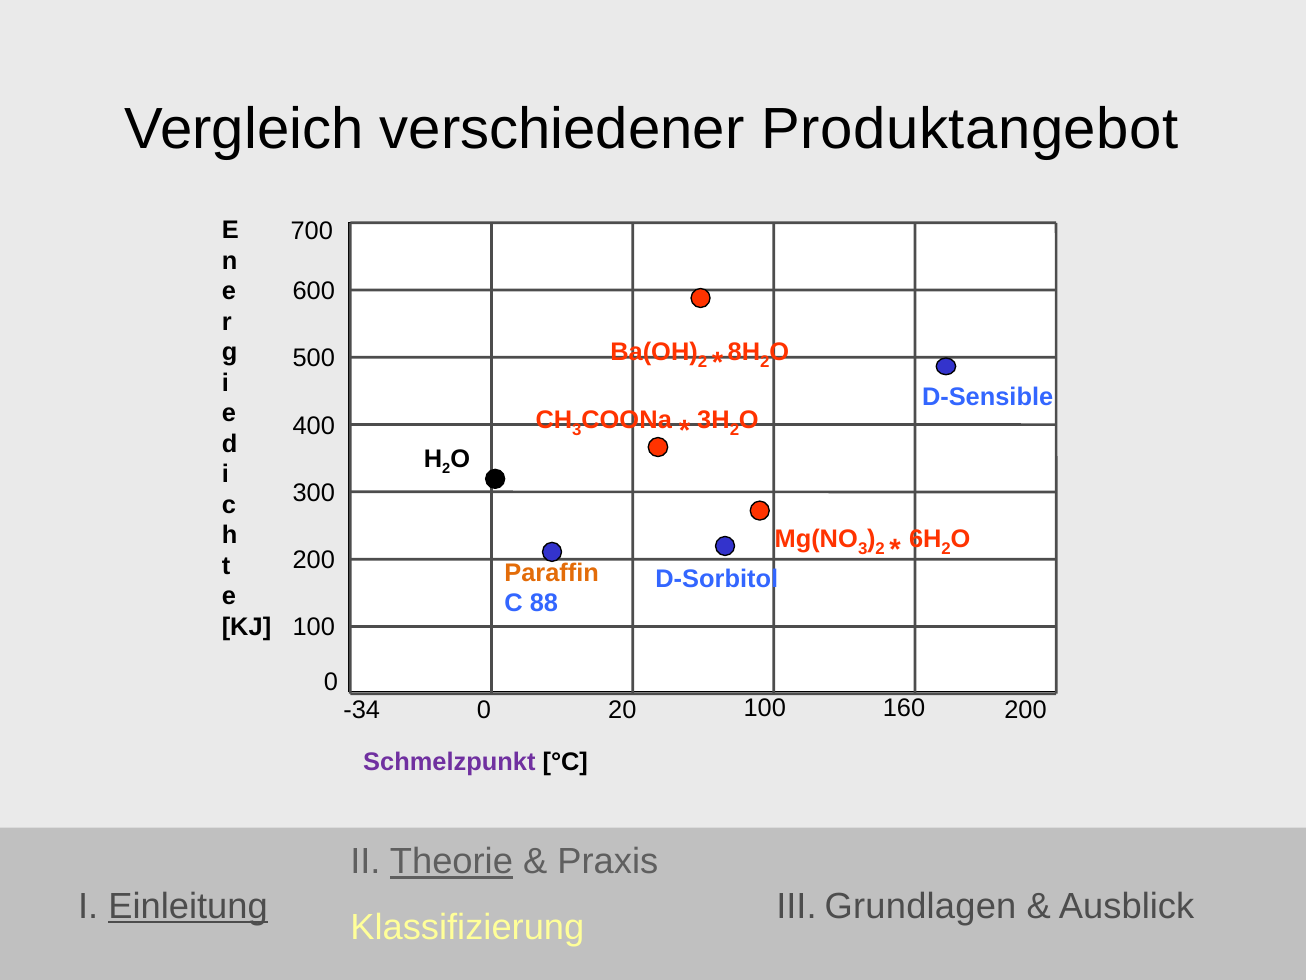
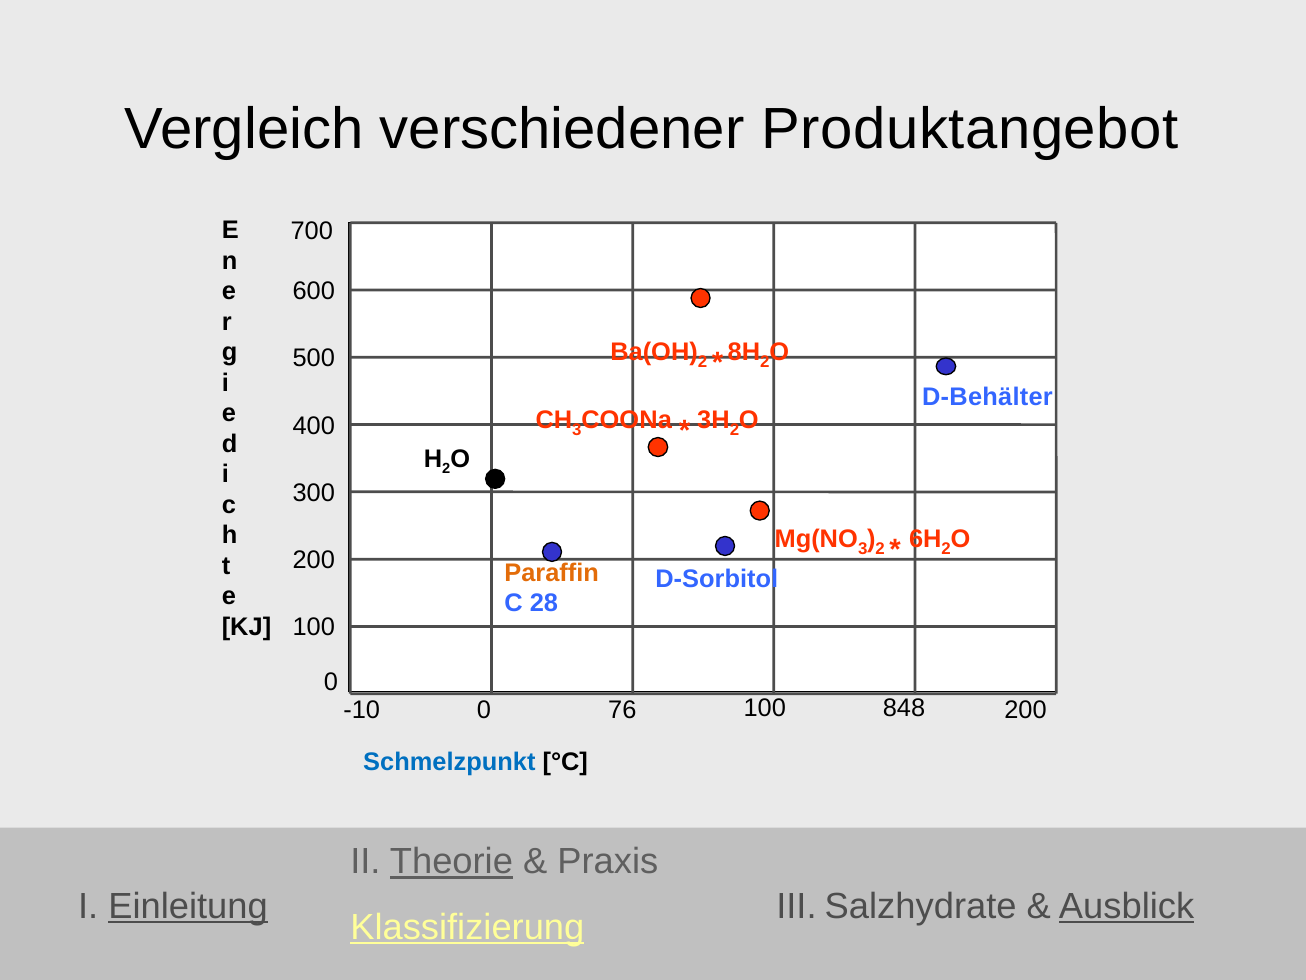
D-Sensible: D-Sensible -> D-Behälter
88: 88 -> 28
-34: -34 -> -10
20: 20 -> 76
160: 160 -> 848
Schmelzpunkt colour: purple -> blue
Grundlagen: Grundlagen -> Salzhydrate
Ausblick underline: none -> present
Klassifizierung underline: none -> present
